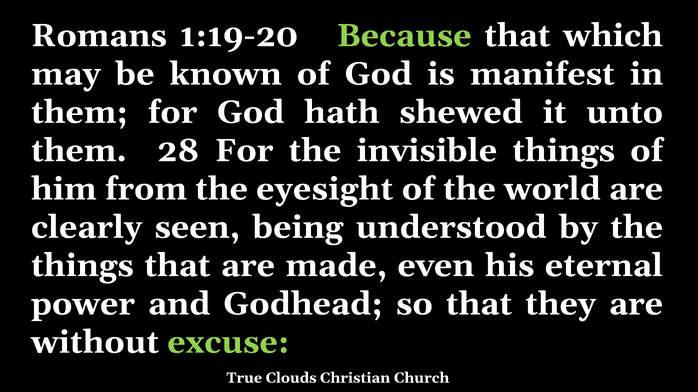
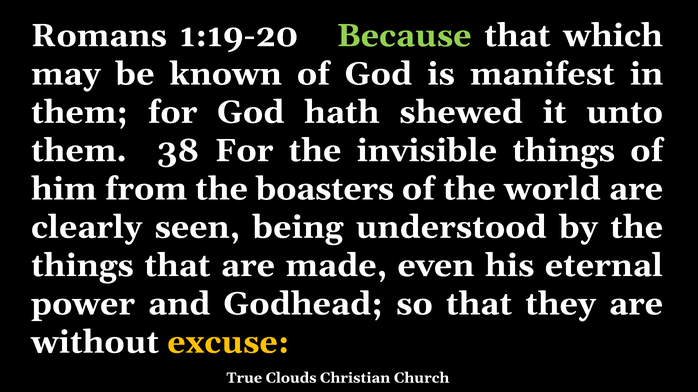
28: 28 -> 38
eyesight: eyesight -> boasters
excuse colour: light green -> yellow
